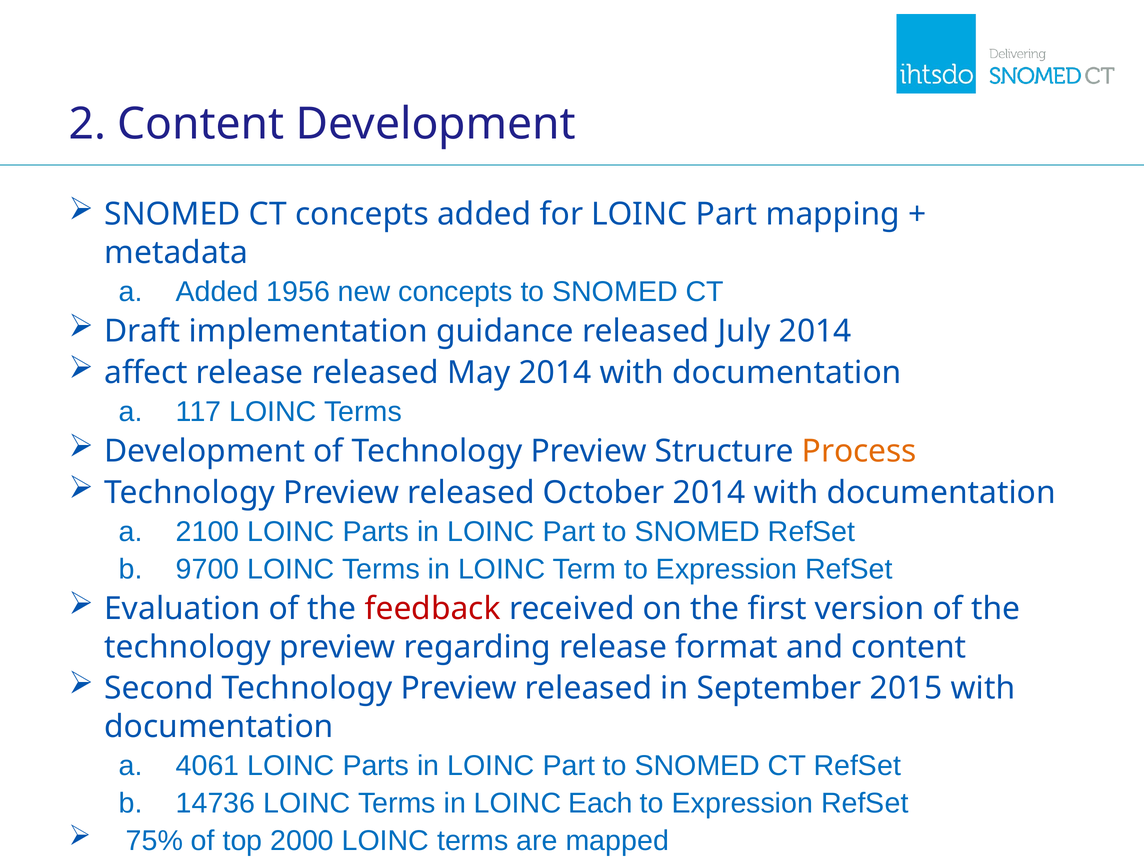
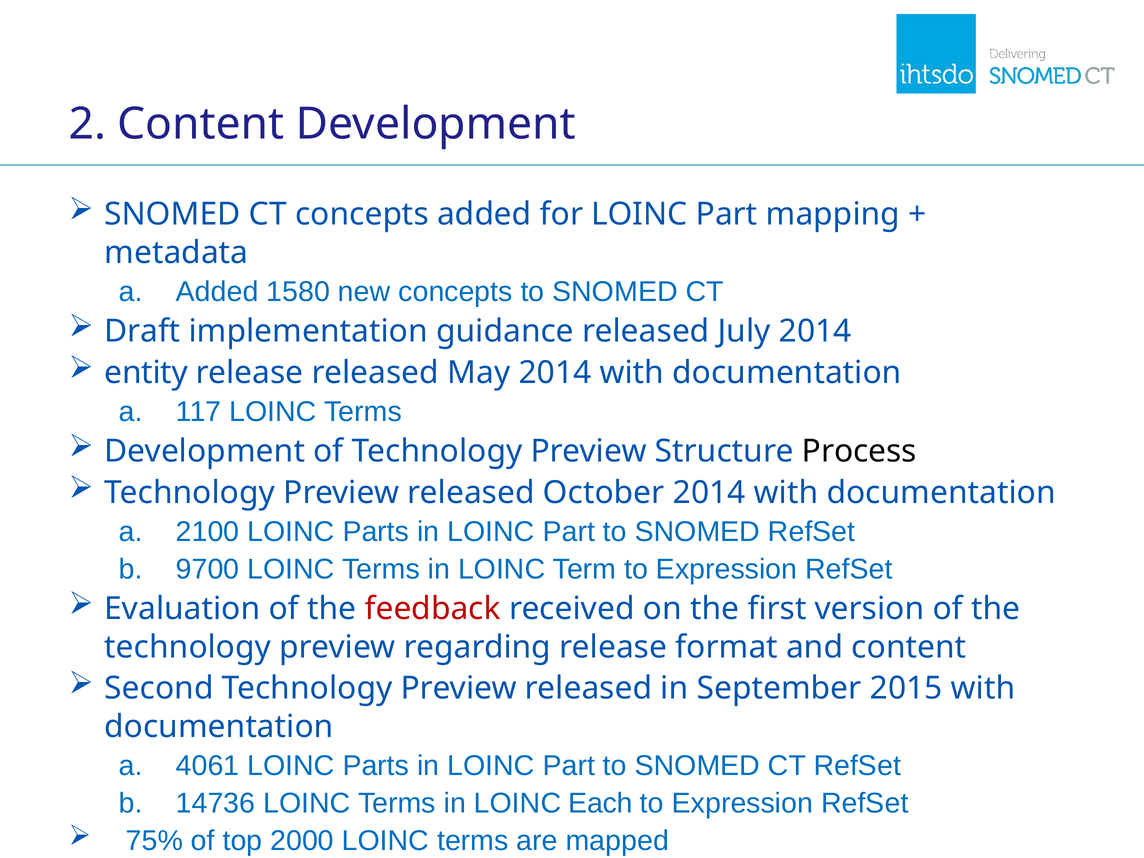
1956: 1956 -> 1580
affect: affect -> entity
Process colour: orange -> black
